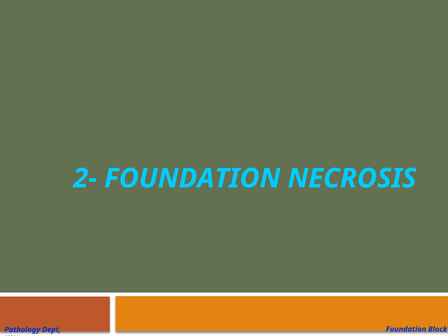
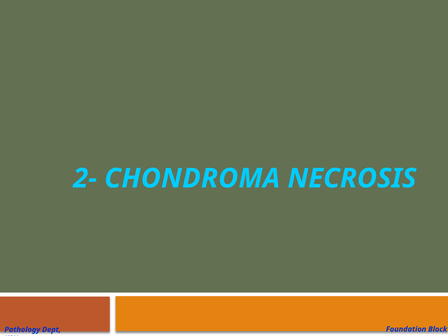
2- FOUNDATION: FOUNDATION -> CHONDROMA
